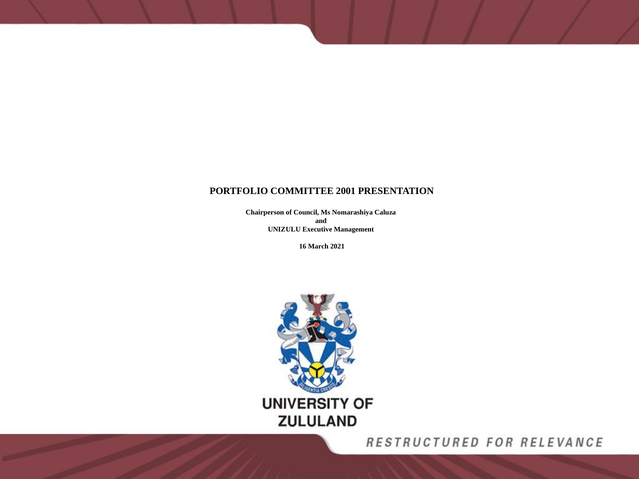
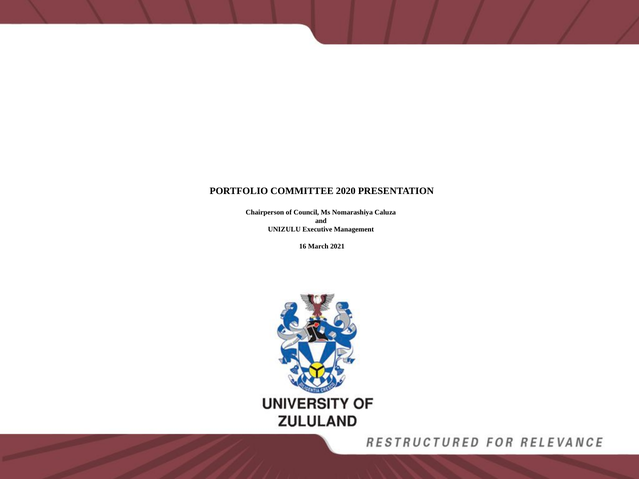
2001: 2001 -> 2020
